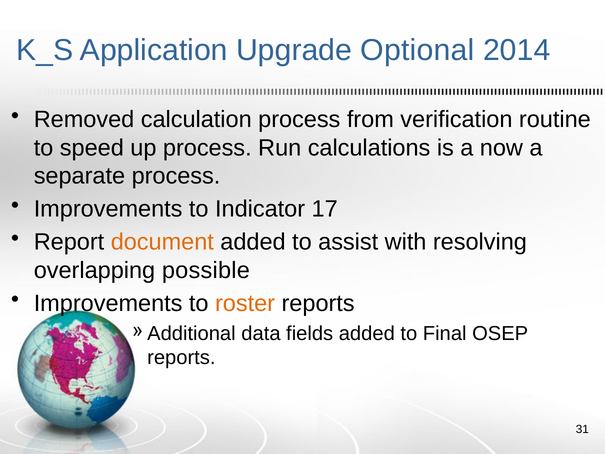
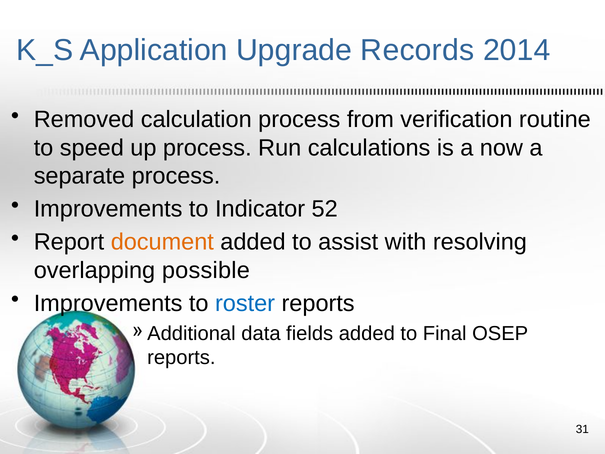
Optional: Optional -> Records
17: 17 -> 52
roster colour: orange -> blue
